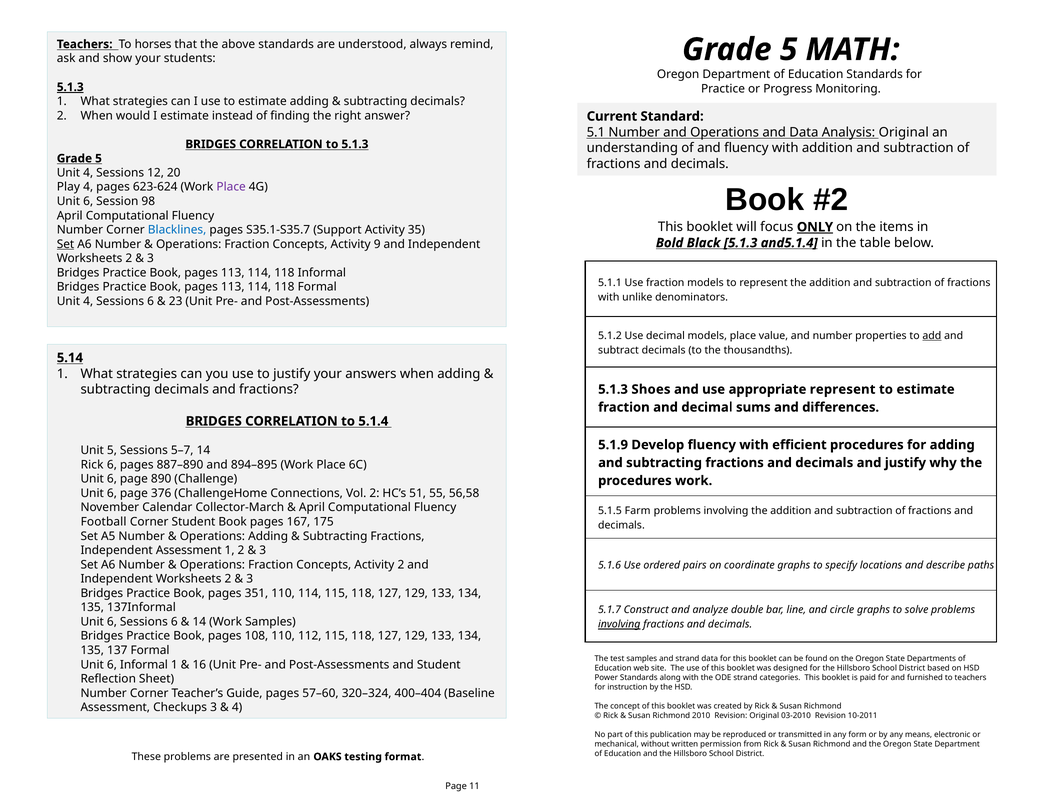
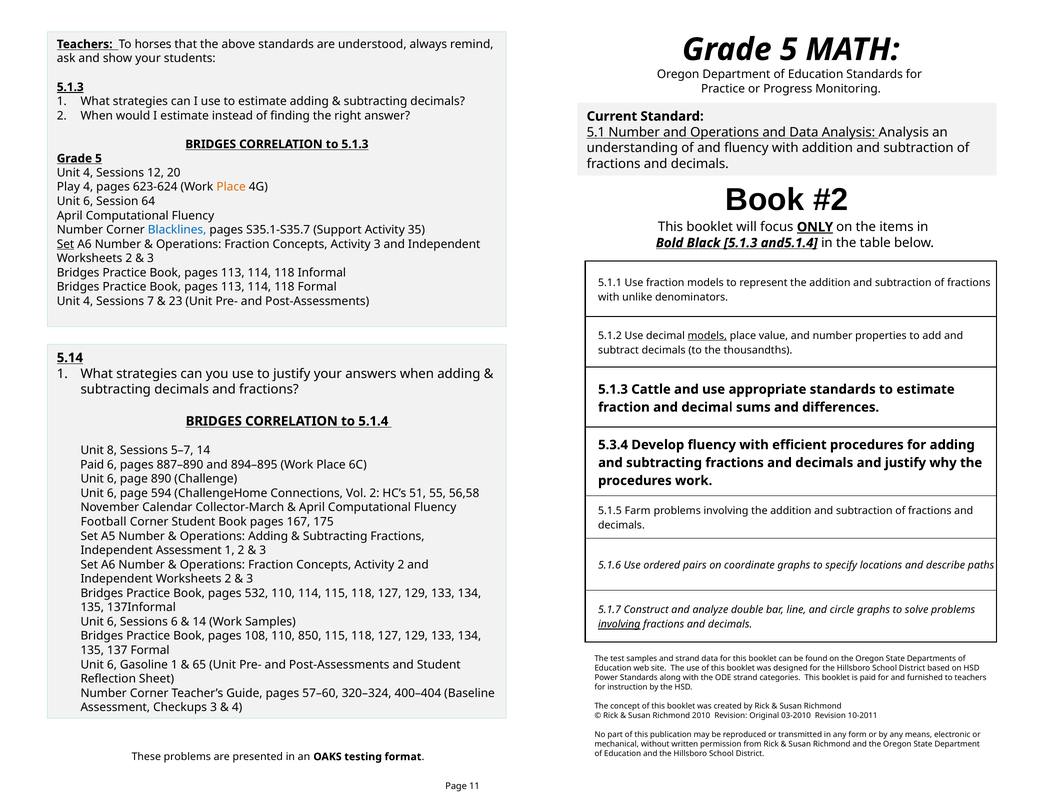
Analysis Original: Original -> Analysis
Place at (231, 187) colour: purple -> orange
98: 98 -> 64
Activity 9: 9 -> 3
4 Sessions 6: 6 -> 7
models at (707, 335) underline: none -> present
add underline: present -> none
Shoes: Shoes -> Cattle
appropriate represent: represent -> standards
5.1.9: 5.1.9 -> 5.3.4
Unit 5: 5 -> 8
Rick at (92, 465): Rick -> Paid
376: 376 -> 594
351: 351 -> 532
112: 112 -> 850
6 Informal: Informal -> Gasoline
16: 16 -> 65
